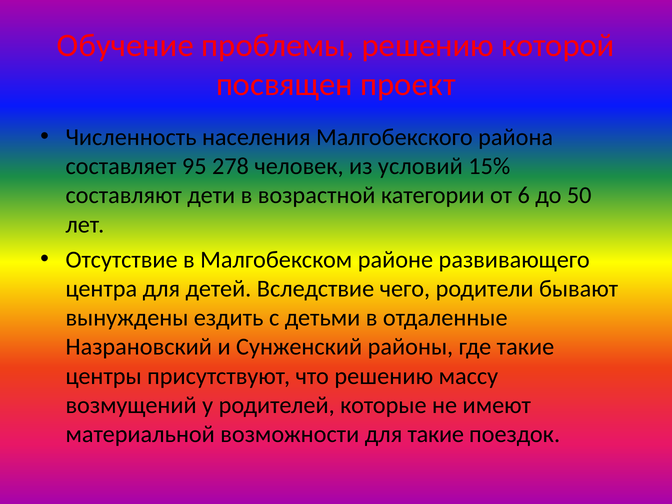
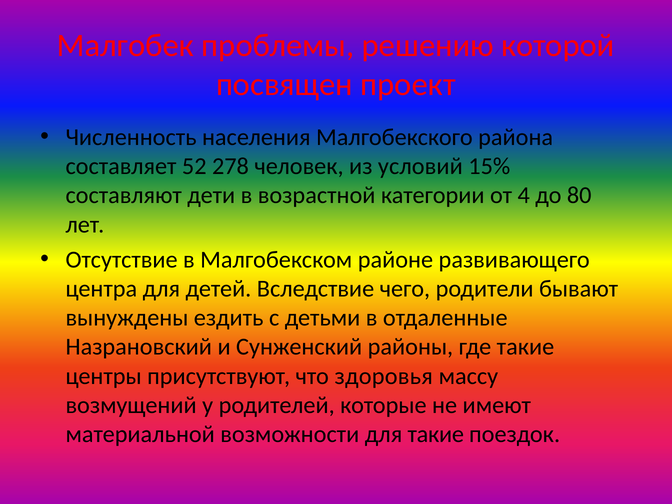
Обучение: Обучение -> Малгобек
95: 95 -> 52
6: 6 -> 4
50: 50 -> 80
что решению: решению -> здоровья
